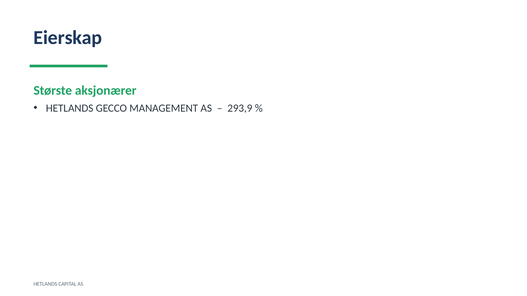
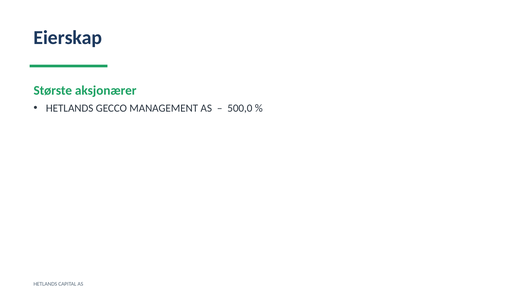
293,9: 293,9 -> 500,0
